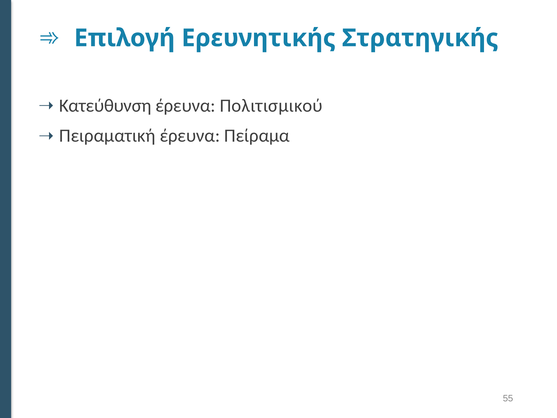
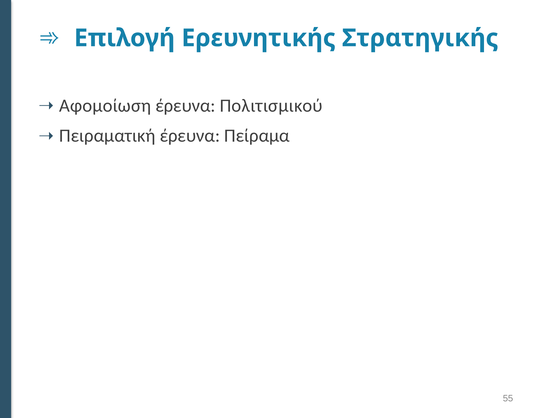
Κατεύθυνση: Κατεύθυνση -> Αφομοίωση
